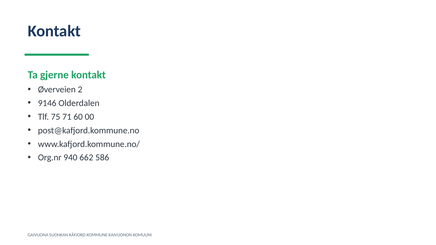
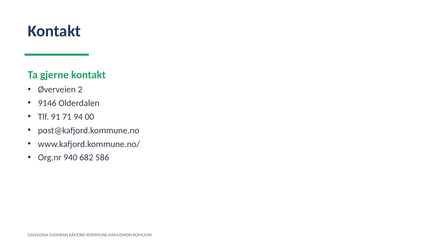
75: 75 -> 91
60: 60 -> 94
662: 662 -> 682
